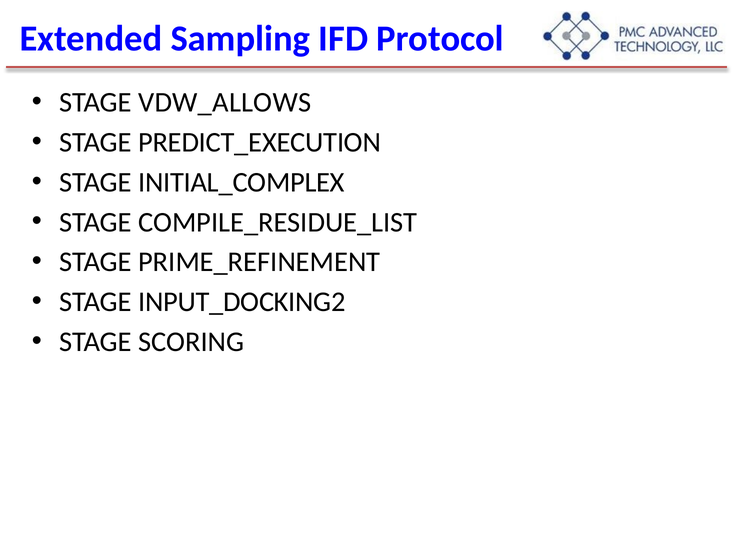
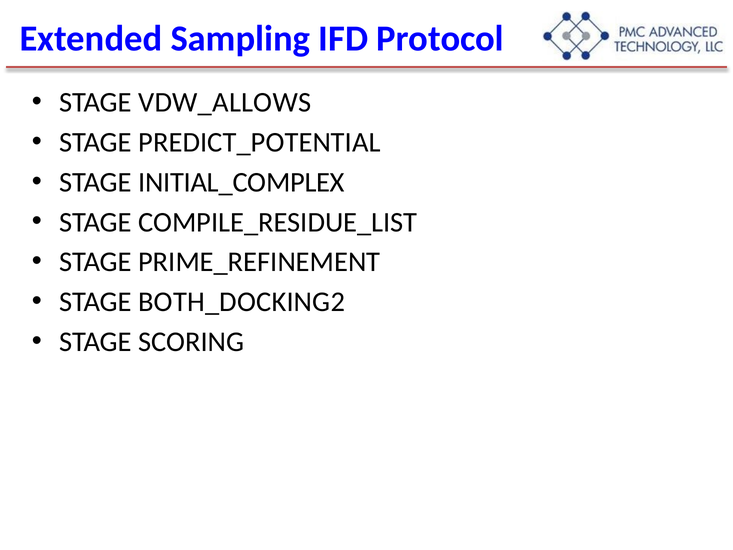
PREDICT_EXECUTION: PREDICT_EXECUTION -> PREDICT_POTENTIAL
INPUT_DOCKING2: INPUT_DOCKING2 -> BOTH_DOCKING2
